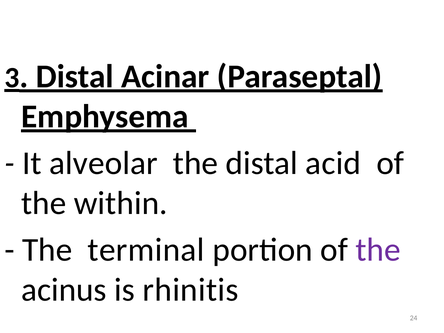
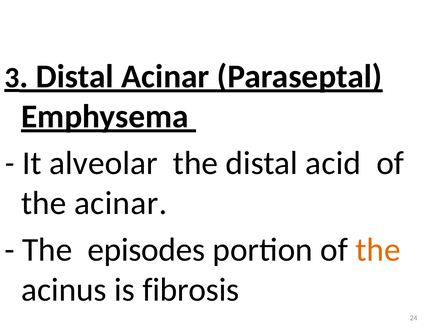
the within: within -> acinar
terminal: terminal -> episodes
the at (378, 250) colour: purple -> orange
rhinitis: rhinitis -> fibrosis
